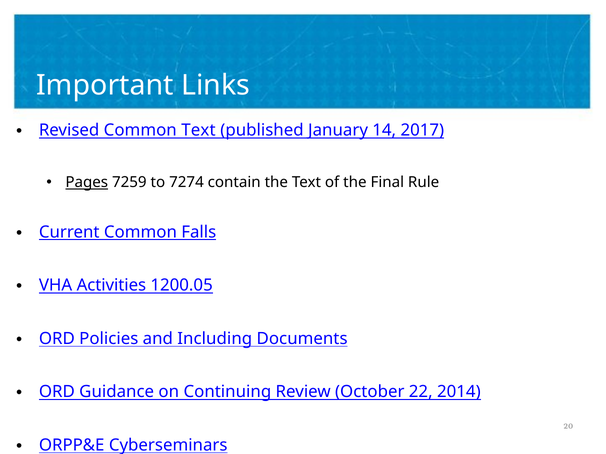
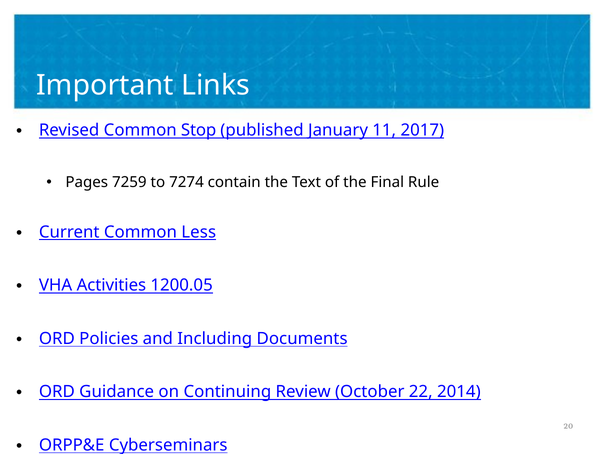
Common Text: Text -> Stop
14: 14 -> 11
Pages underline: present -> none
Falls: Falls -> Less
